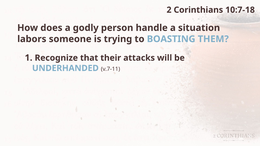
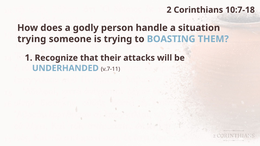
labors at (32, 39): labors -> trying
